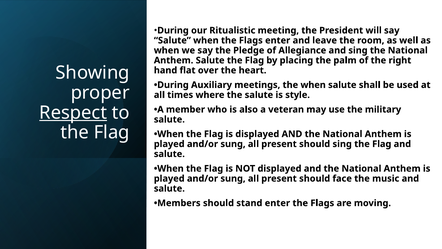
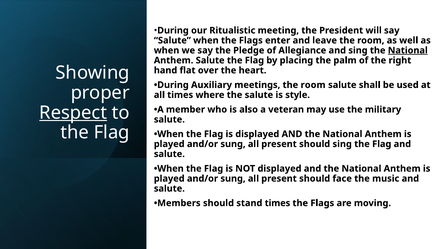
National at (408, 50) underline: none -> present
meetings the when: when -> room
stand enter: enter -> times
